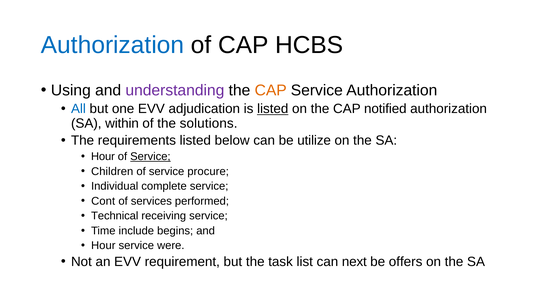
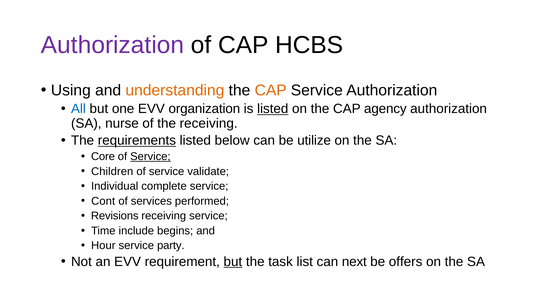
Authorization at (113, 45) colour: blue -> purple
understanding colour: purple -> orange
adjudication: adjudication -> organization
notified: notified -> agency
within: within -> nurse
the solutions: solutions -> receiving
requirements underline: none -> present
Hour at (103, 157): Hour -> Core
procure: procure -> validate
Technical: Technical -> Revisions
were: were -> party
but at (233, 262) underline: none -> present
